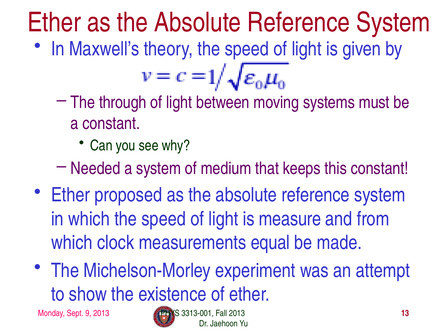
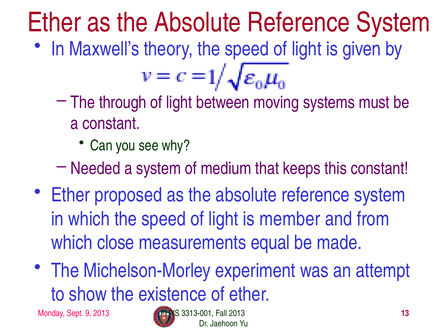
measure: measure -> member
clock: clock -> close
